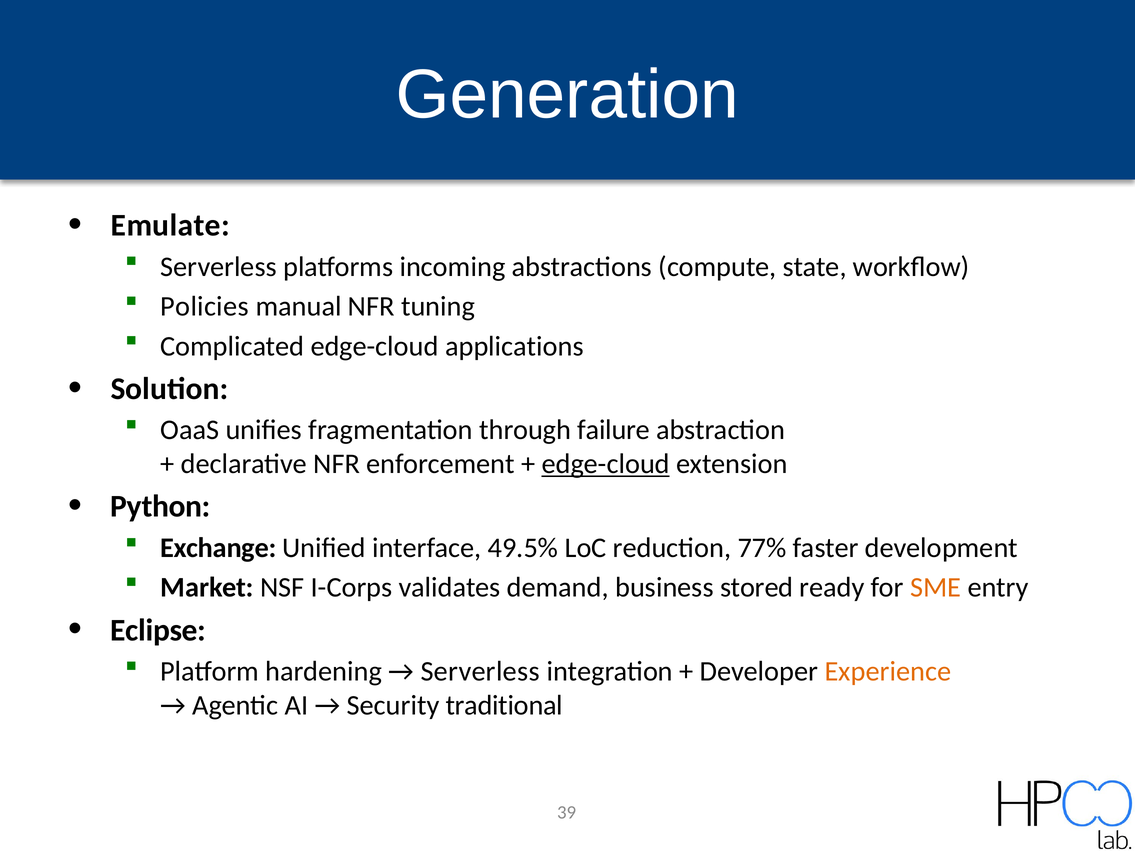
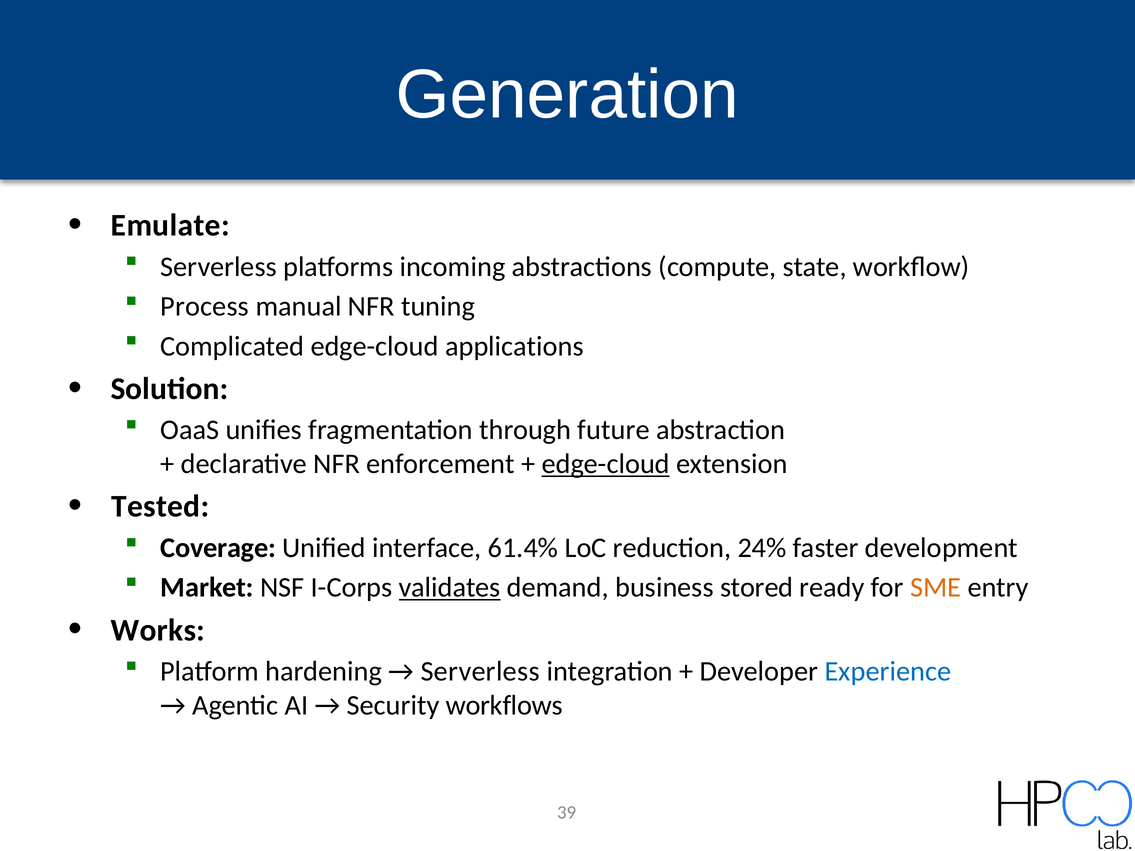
Policies: Policies -> Process
failure: failure -> future
Python: Python -> Tested
Exchange: Exchange -> Coverage
49.5%: 49.5% -> 61.4%
77%: 77% -> 24%
validates underline: none -> present
Eclipse: Eclipse -> Works
Experience colour: orange -> blue
traditional: traditional -> workflows
